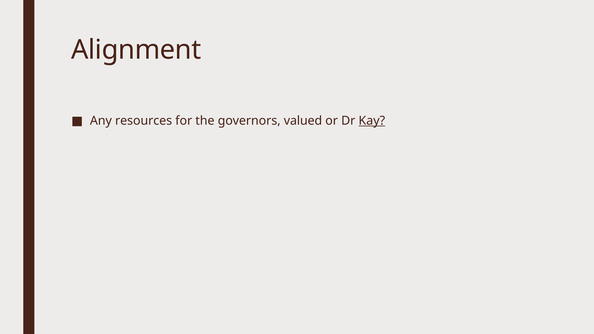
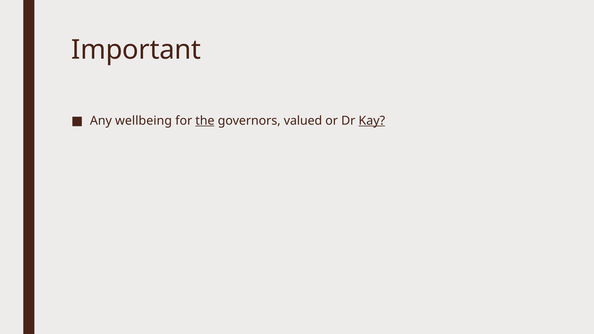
Alignment: Alignment -> Important
resources: resources -> wellbeing
the underline: none -> present
